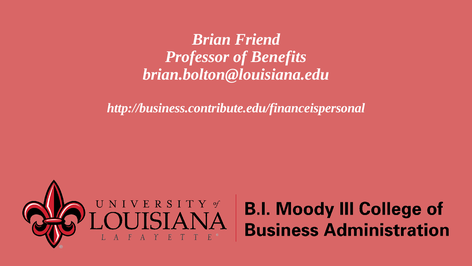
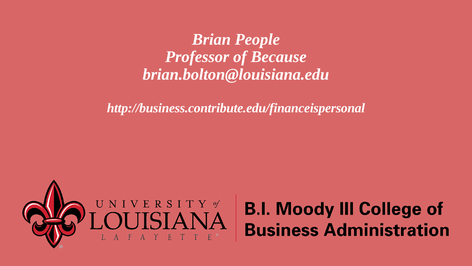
Friend: Friend -> People
Benefits: Benefits -> Because
